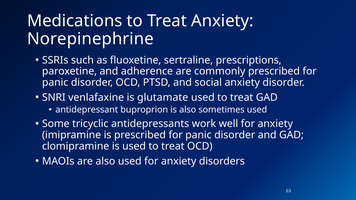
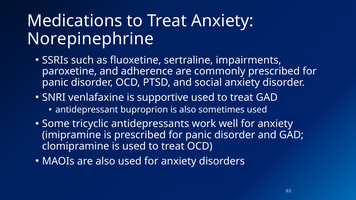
prescriptions: prescriptions -> impairments
glutamate: glutamate -> supportive
